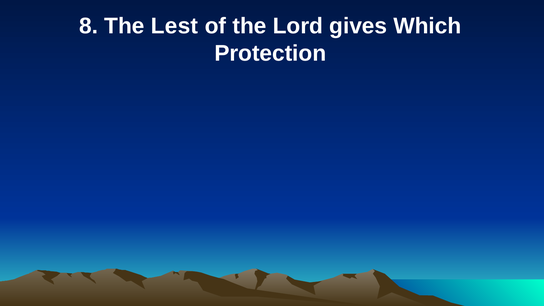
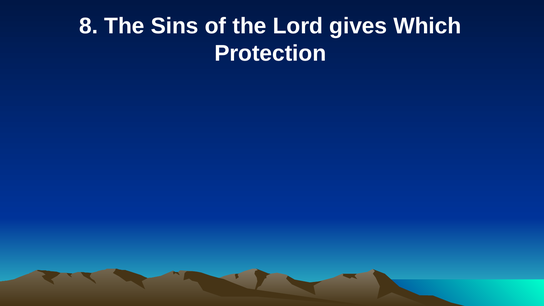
Lest: Lest -> Sins
